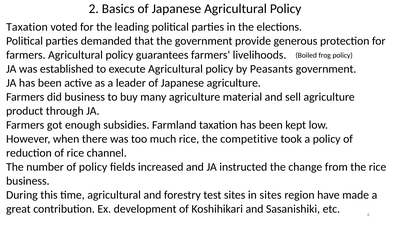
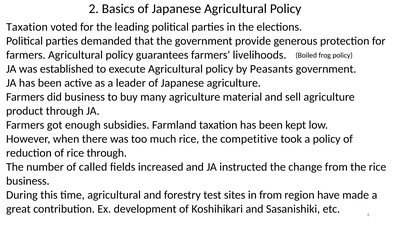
rice channel: channel -> through
of policy: policy -> called
in sites: sites -> from
